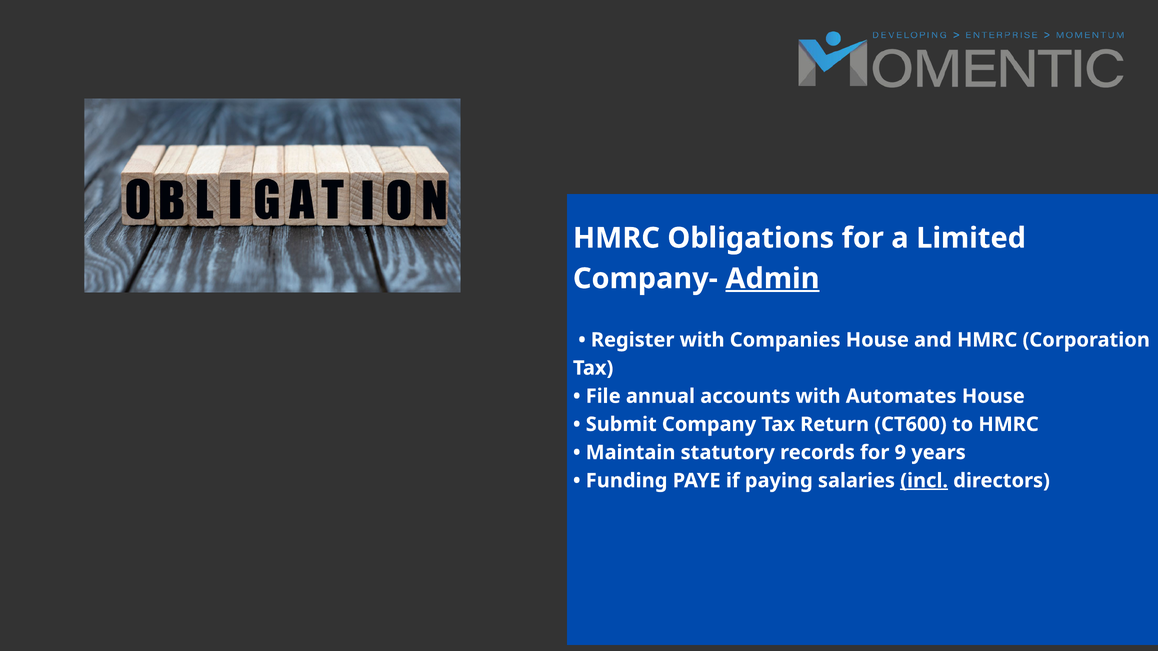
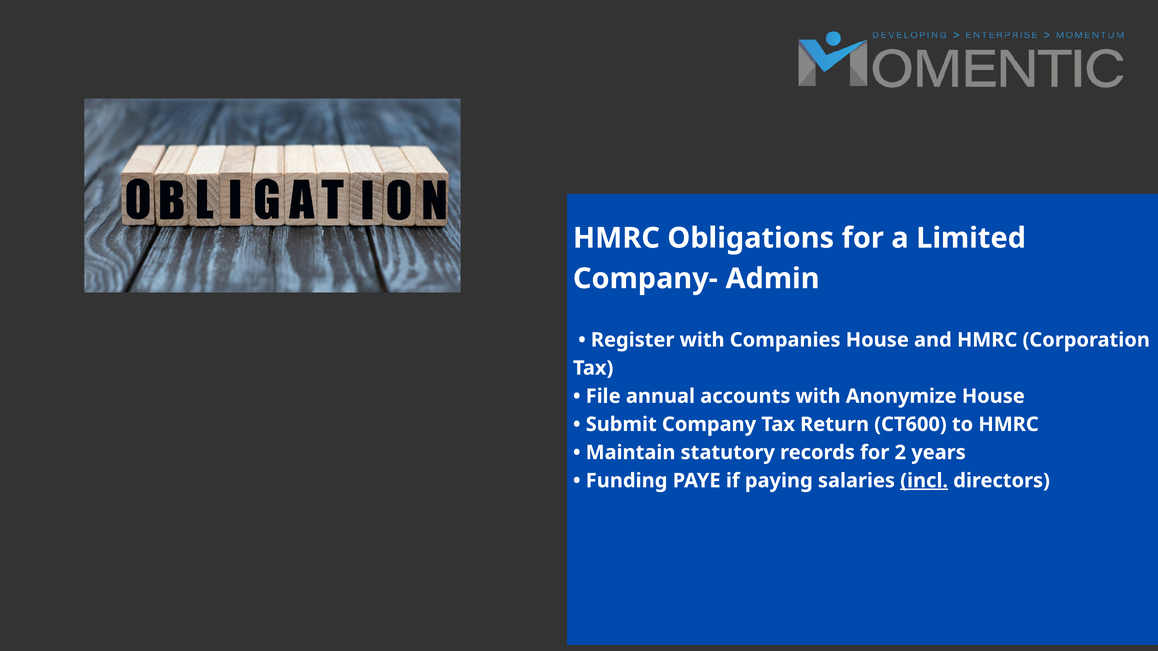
Admin underline: present -> none
Automates: Automates -> Anonymize
9: 9 -> 2
